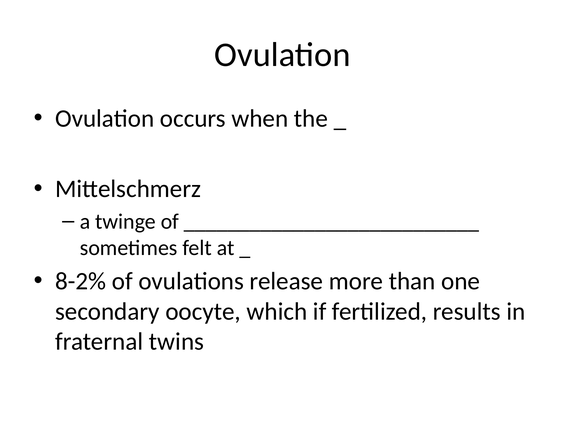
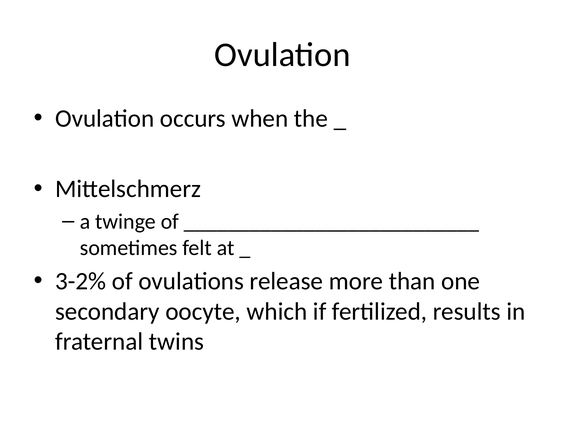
8-2%: 8-2% -> 3-2%
